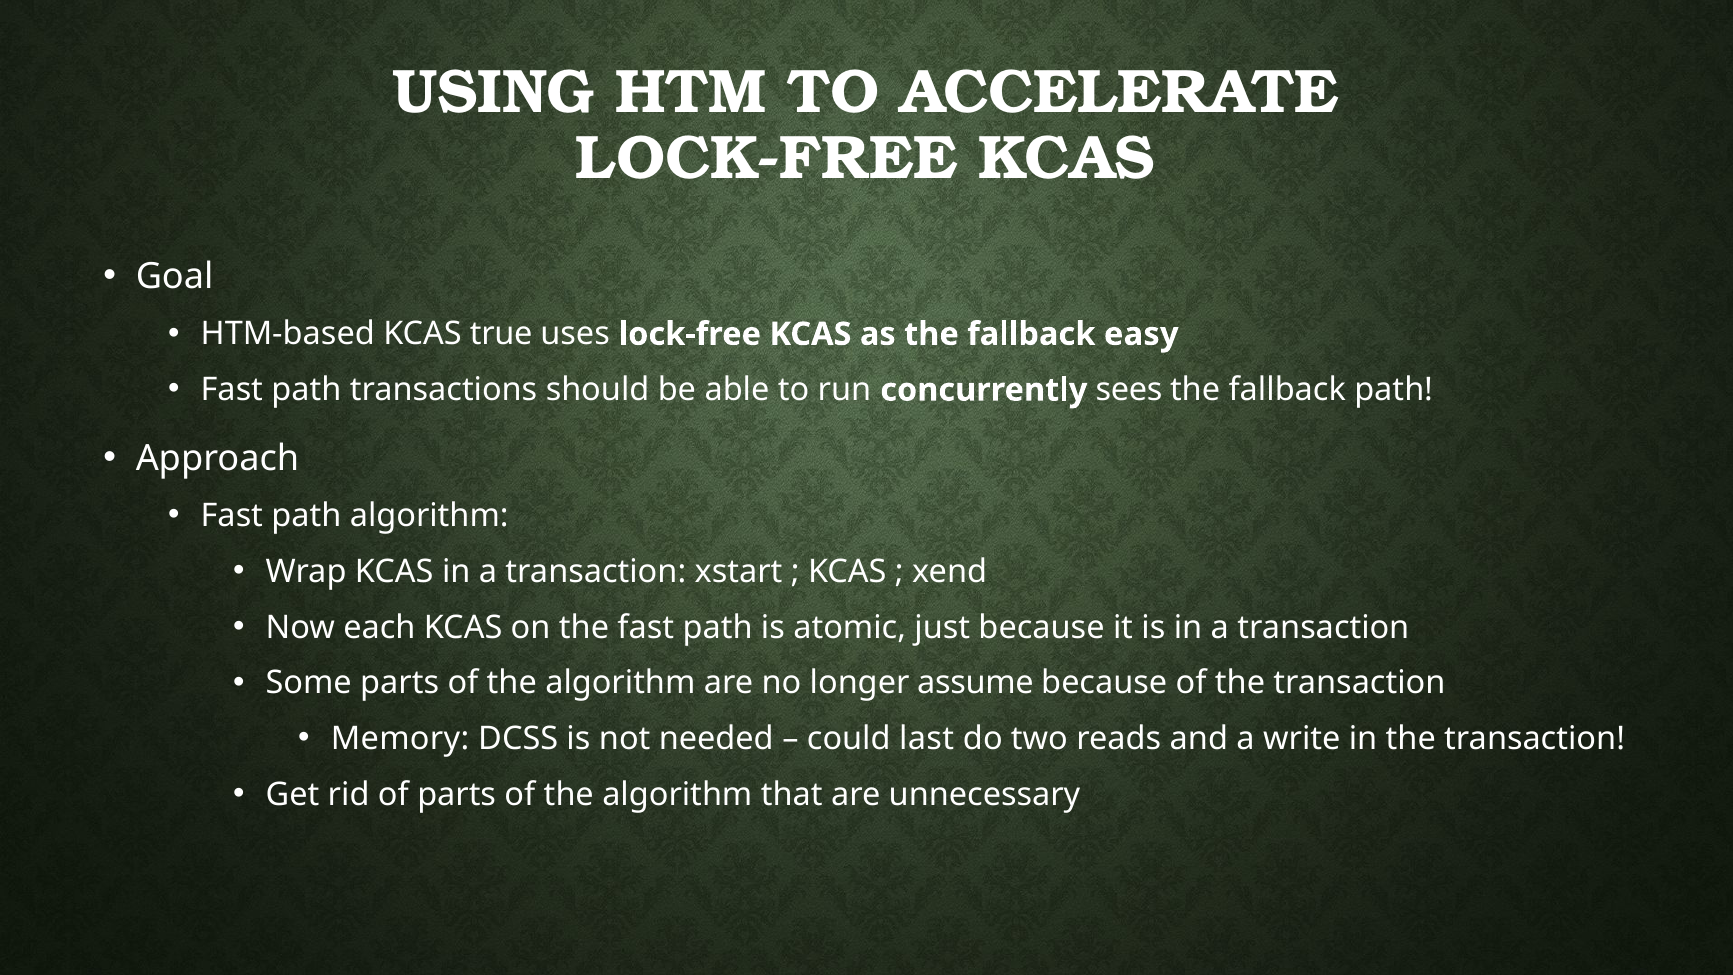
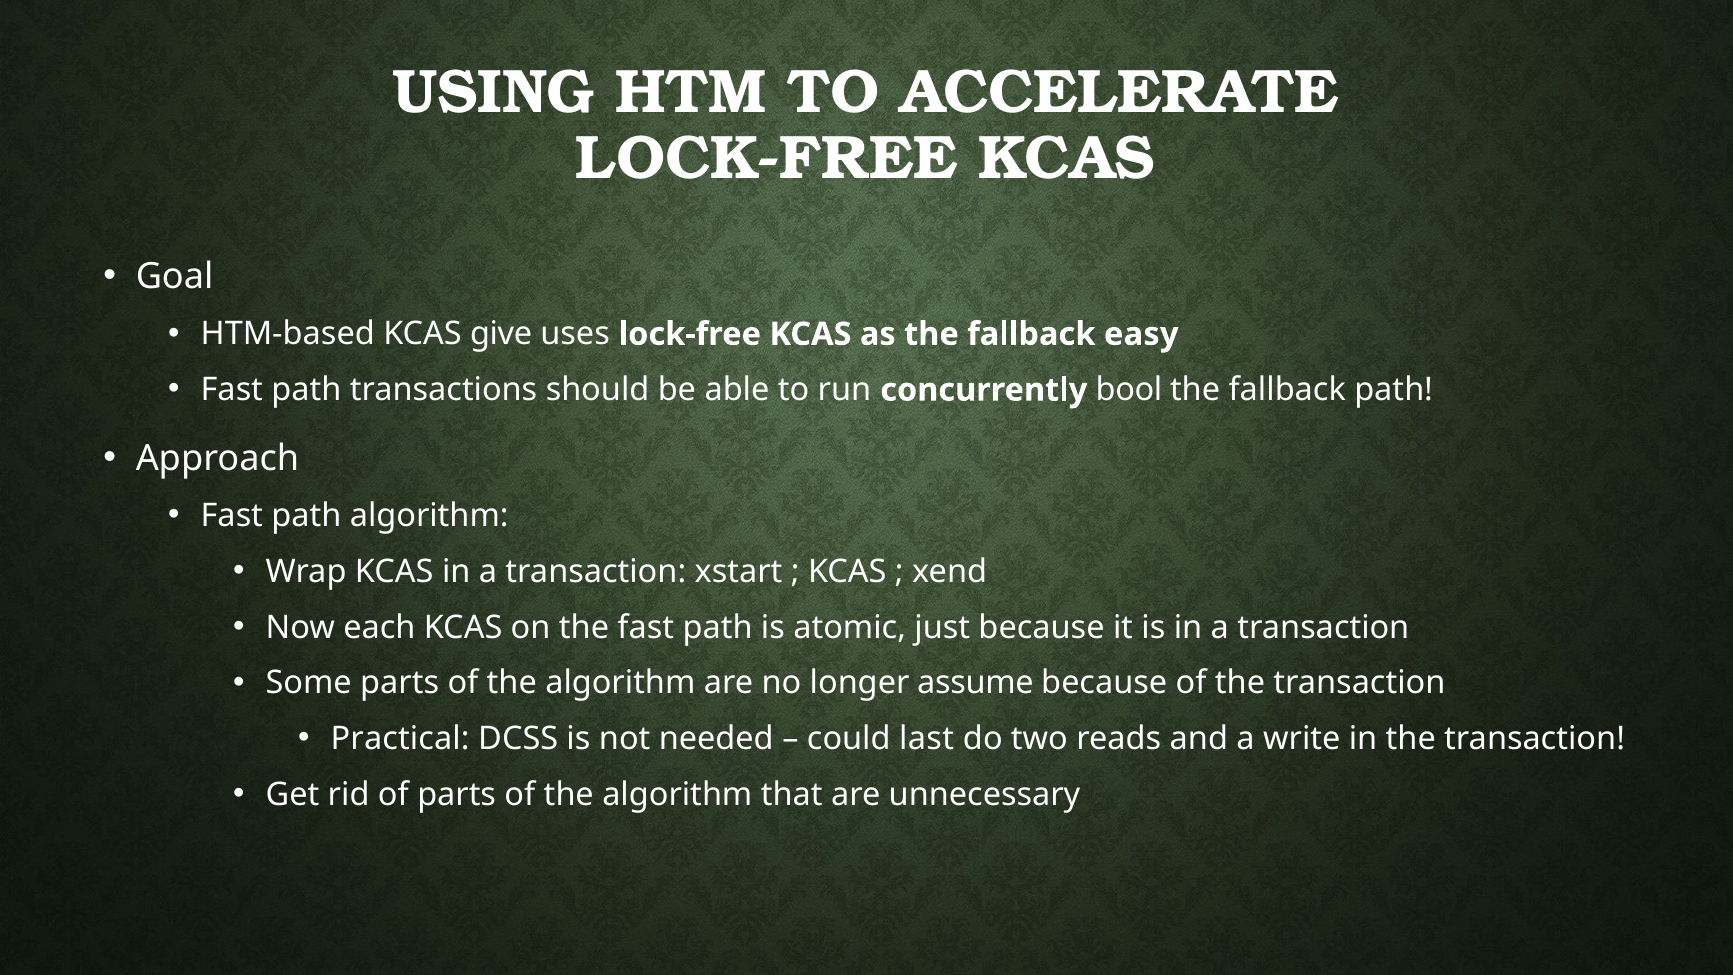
true: true -> give
sees: sees -> bool
Memory: Memory -> Practical
